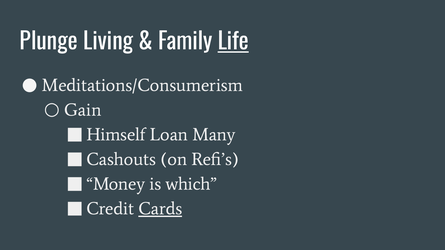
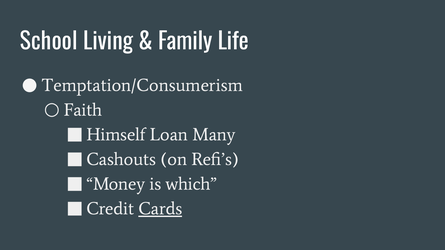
Plunge: Plunge -> School
Life underline: present -> none
Meditations/Consumerism: Meditations/Consumerism -> Temptation/Consumerism
Gain: Gain -> Faith
